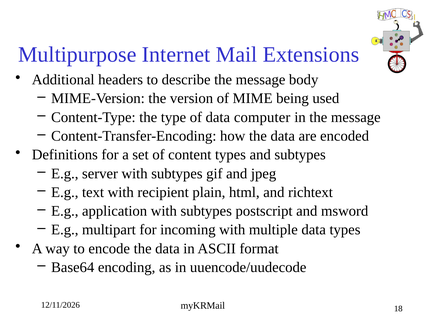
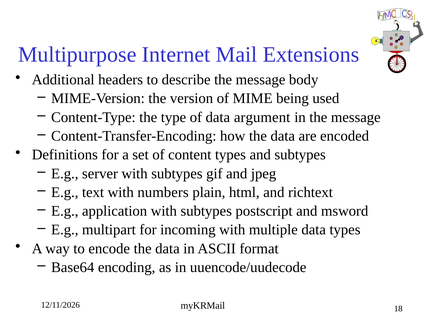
computer: computer -> argument
recipient: recipient -> numbers
